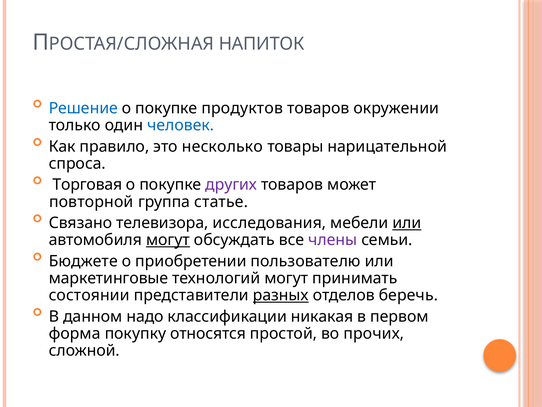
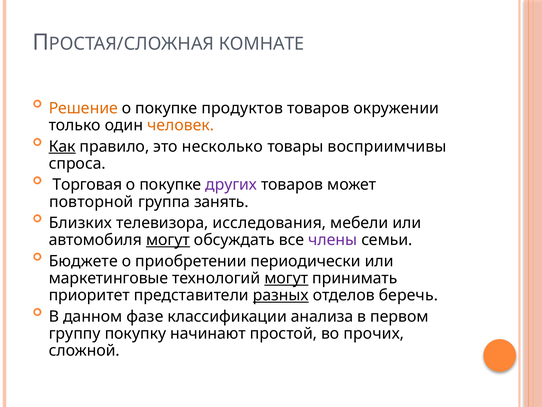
НАПИТОК: НАПИТОК -> КОМНАТЕ
Решение colour: blue -> orange
человек colour: blue -> orange
Как underline: none -> present
нарицательной: нарицательной -> восприимчивы
статье: статье -> занять
Связано: Связано -> Близких
или at (407, 223) underline: present -> none
пользователю: пользователю -> периодически
могут at (286, 278) underline: none -> present
состоянии: состоянии -> приоритет
надо: надо -> фазе
никакая: никакая -> анализа
форма: форма -> группу
относятся: относятся -> начинают
